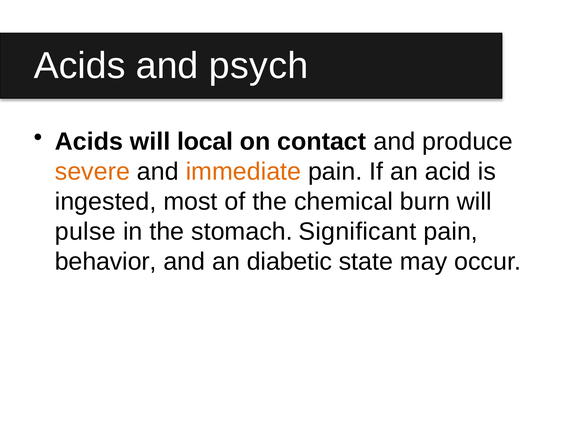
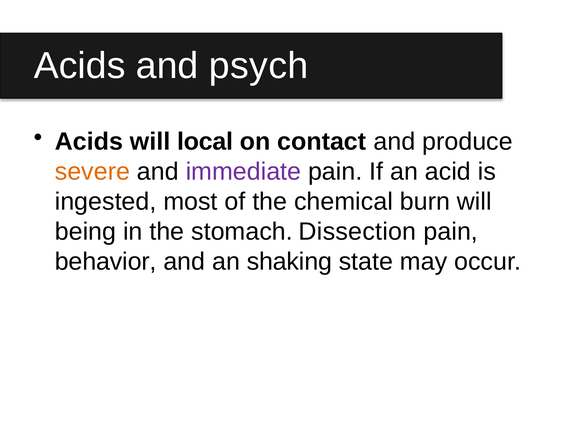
immediate colour: orange -> purple
pulse: pulse -> being
Significant: Significant -> Dissection
diabetic: diabetic -> shaking
